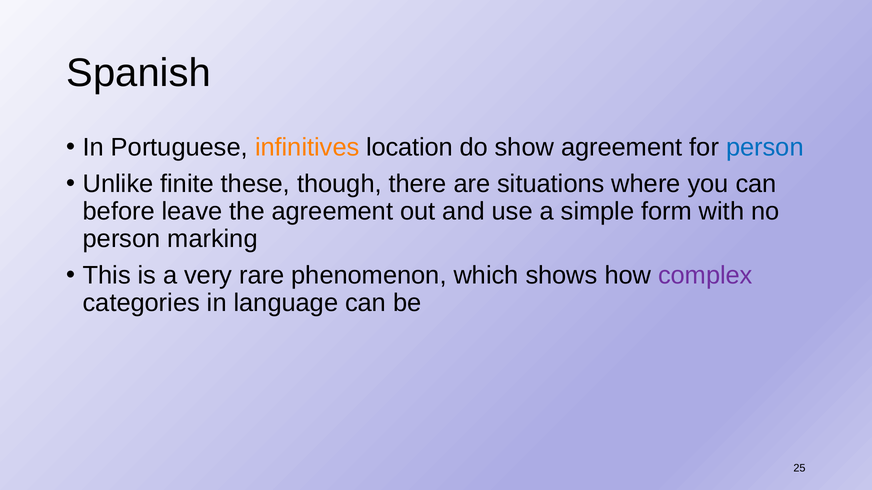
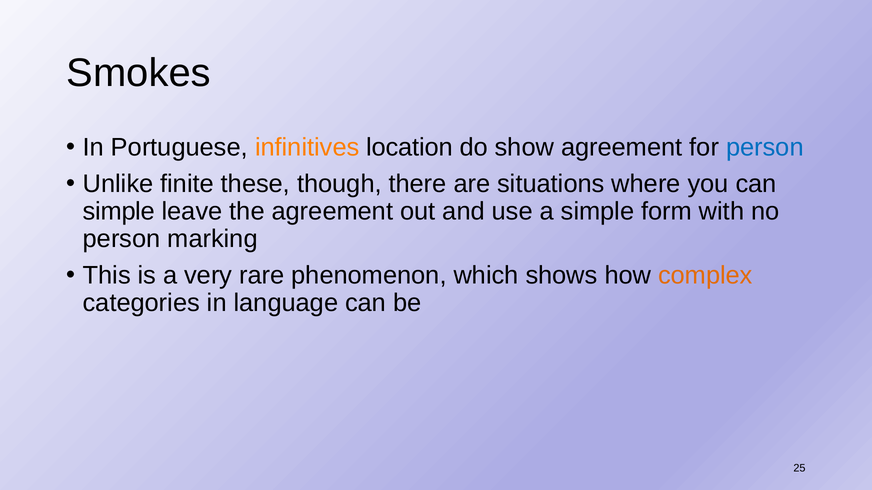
Spanish: Spanish -> Smokes
before at (119, 211): before -> simple
complex colour: purple -> orange
